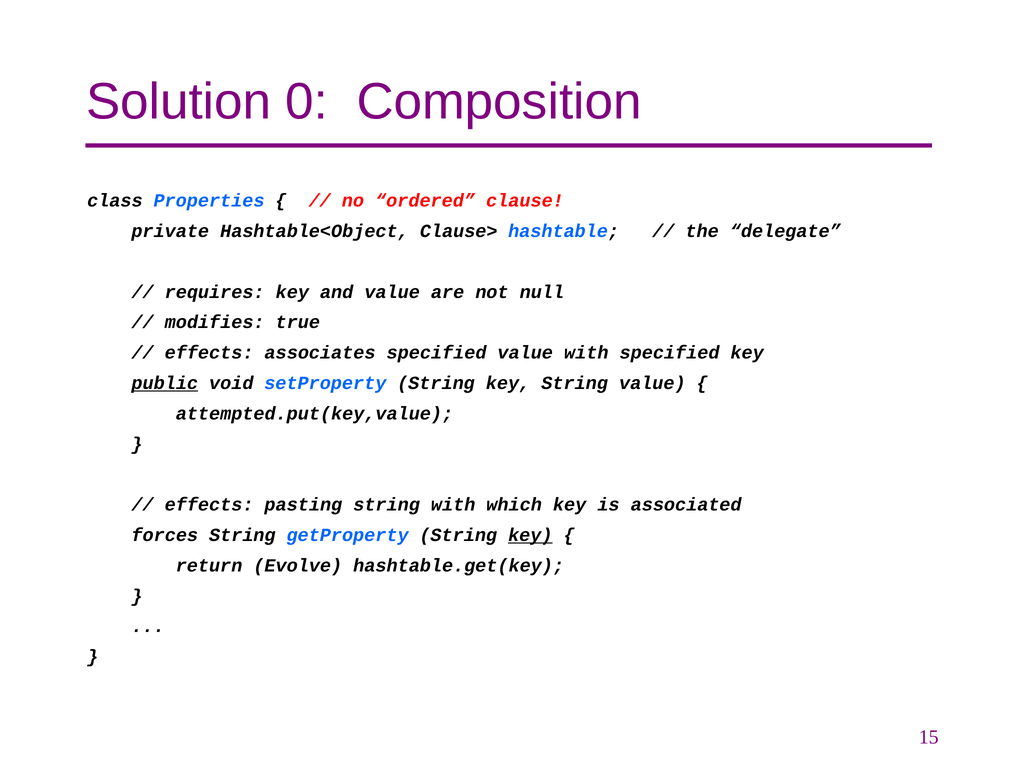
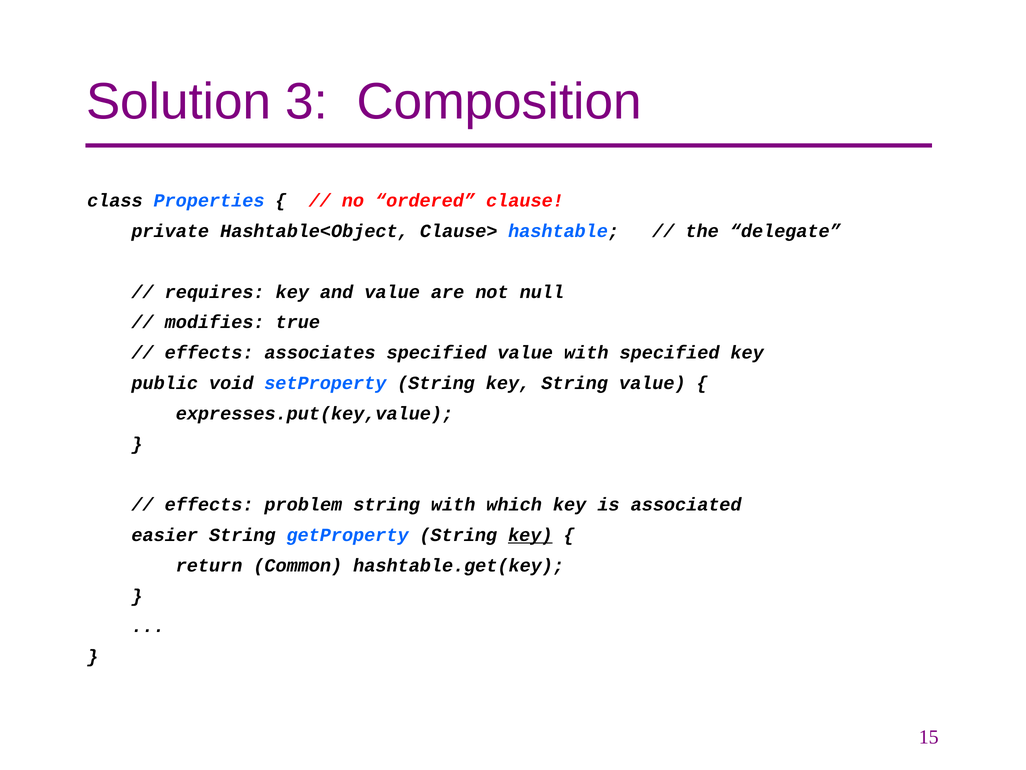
0: 0 -> 3
public underline: present -> none
attempted.put(key,value: attempted.put(key,value -> expresses.put(key,value
pasting: pasting -> problem
forces: forces -> easier
Evolve: Evolve -> Common
